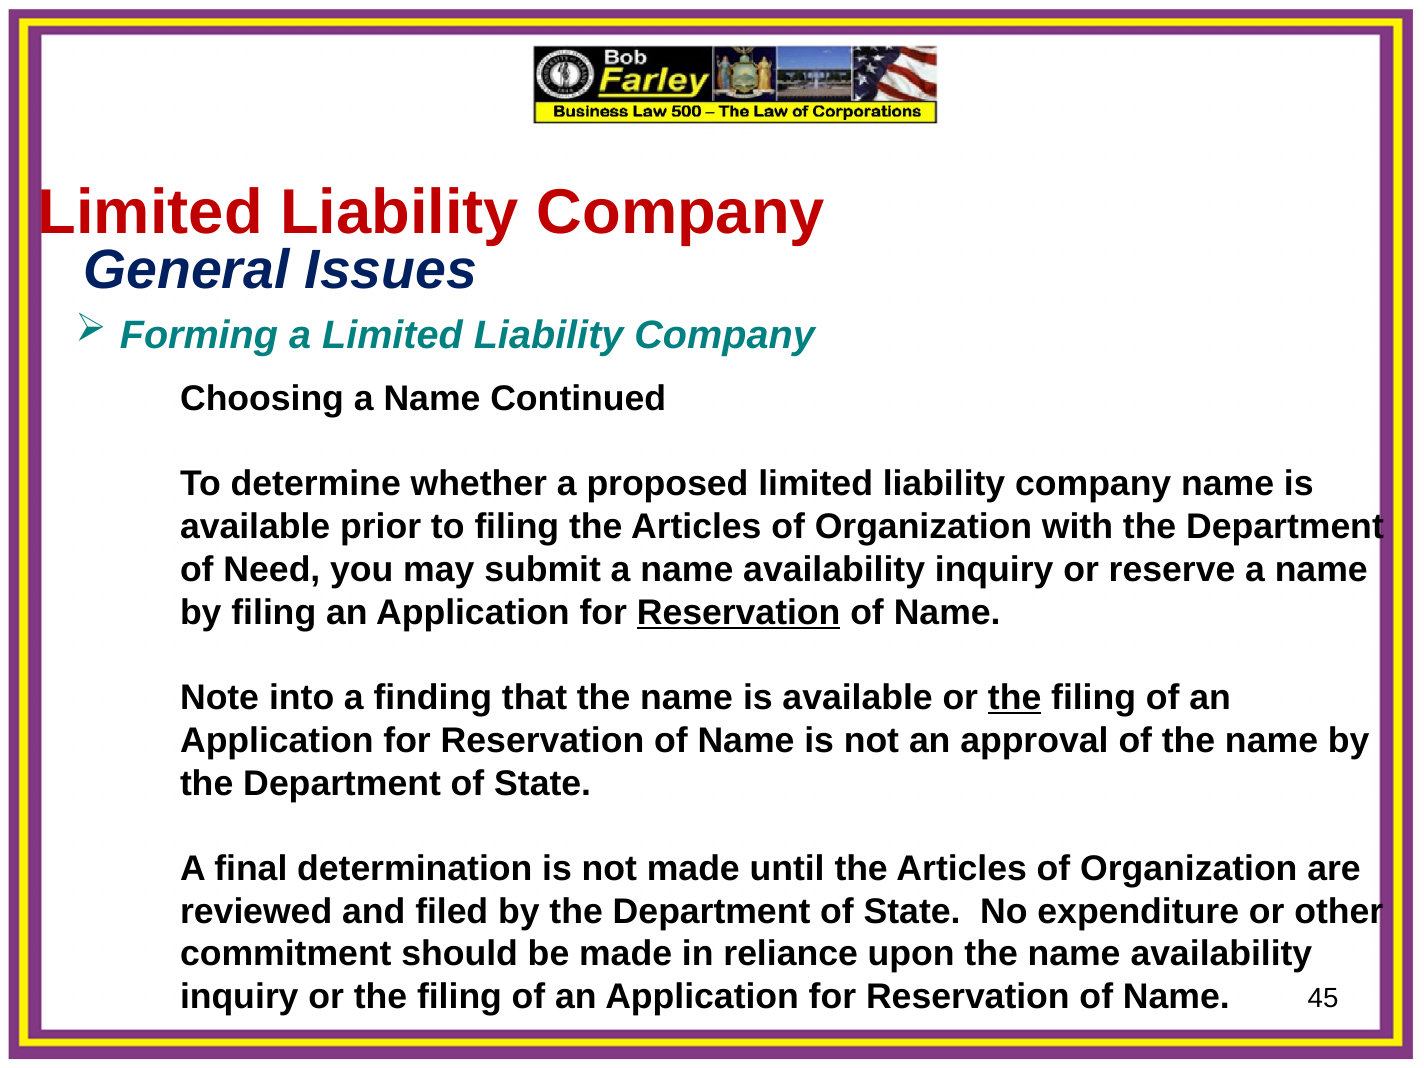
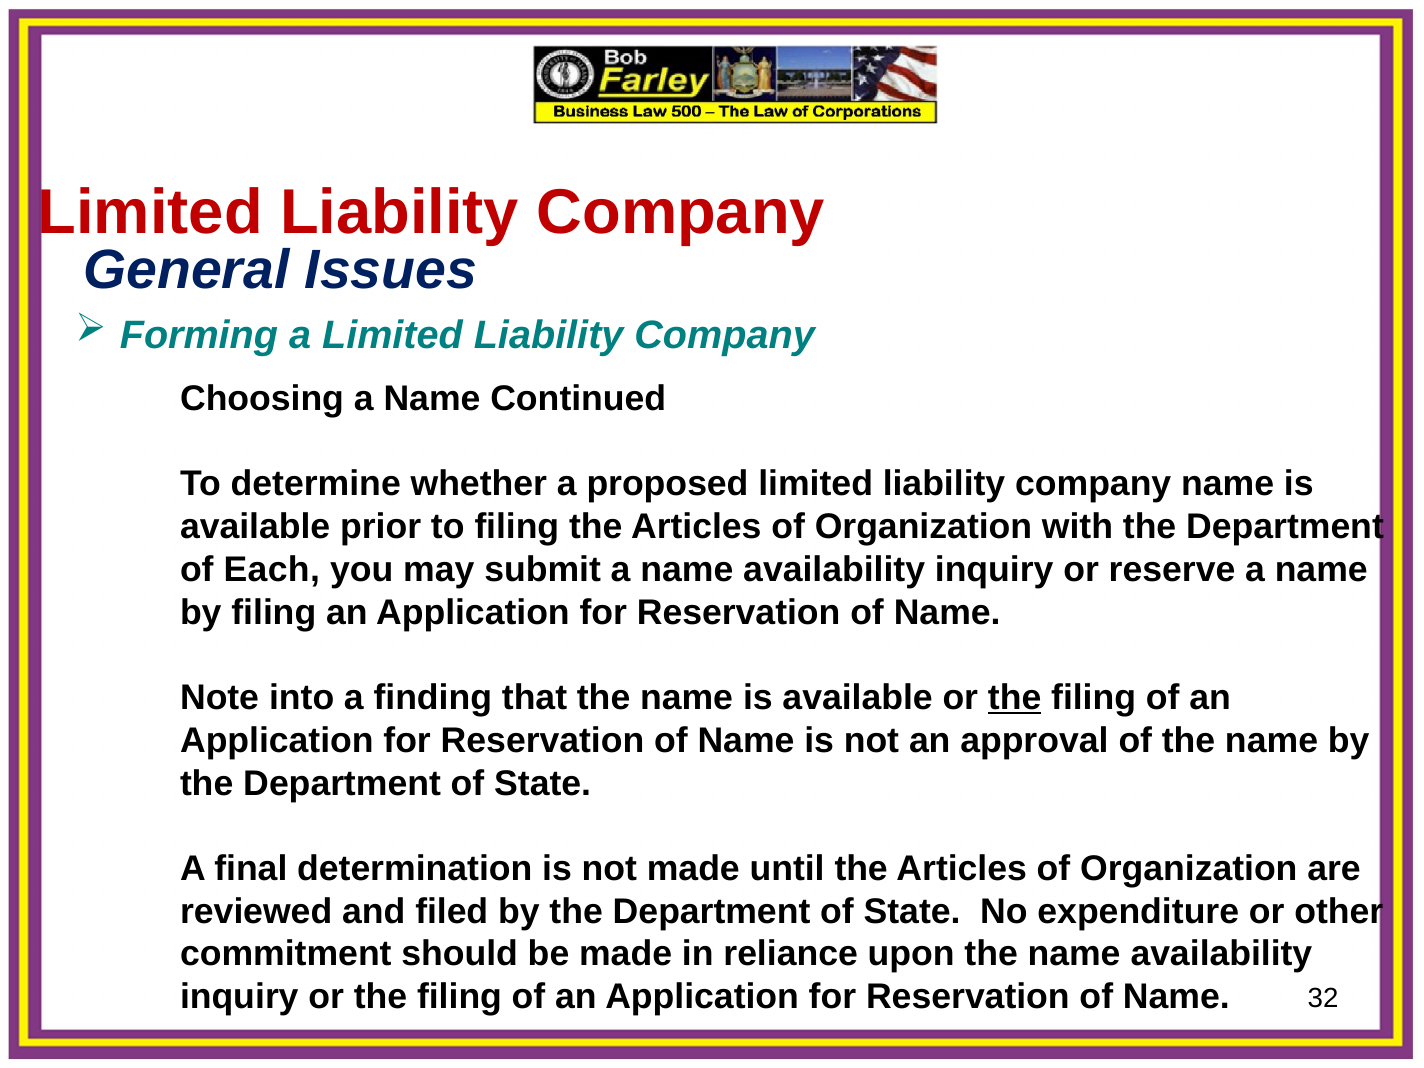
Need: Need -> Each
Reservation at (739, 612) underline: present -> none
45: 45 -> 32
